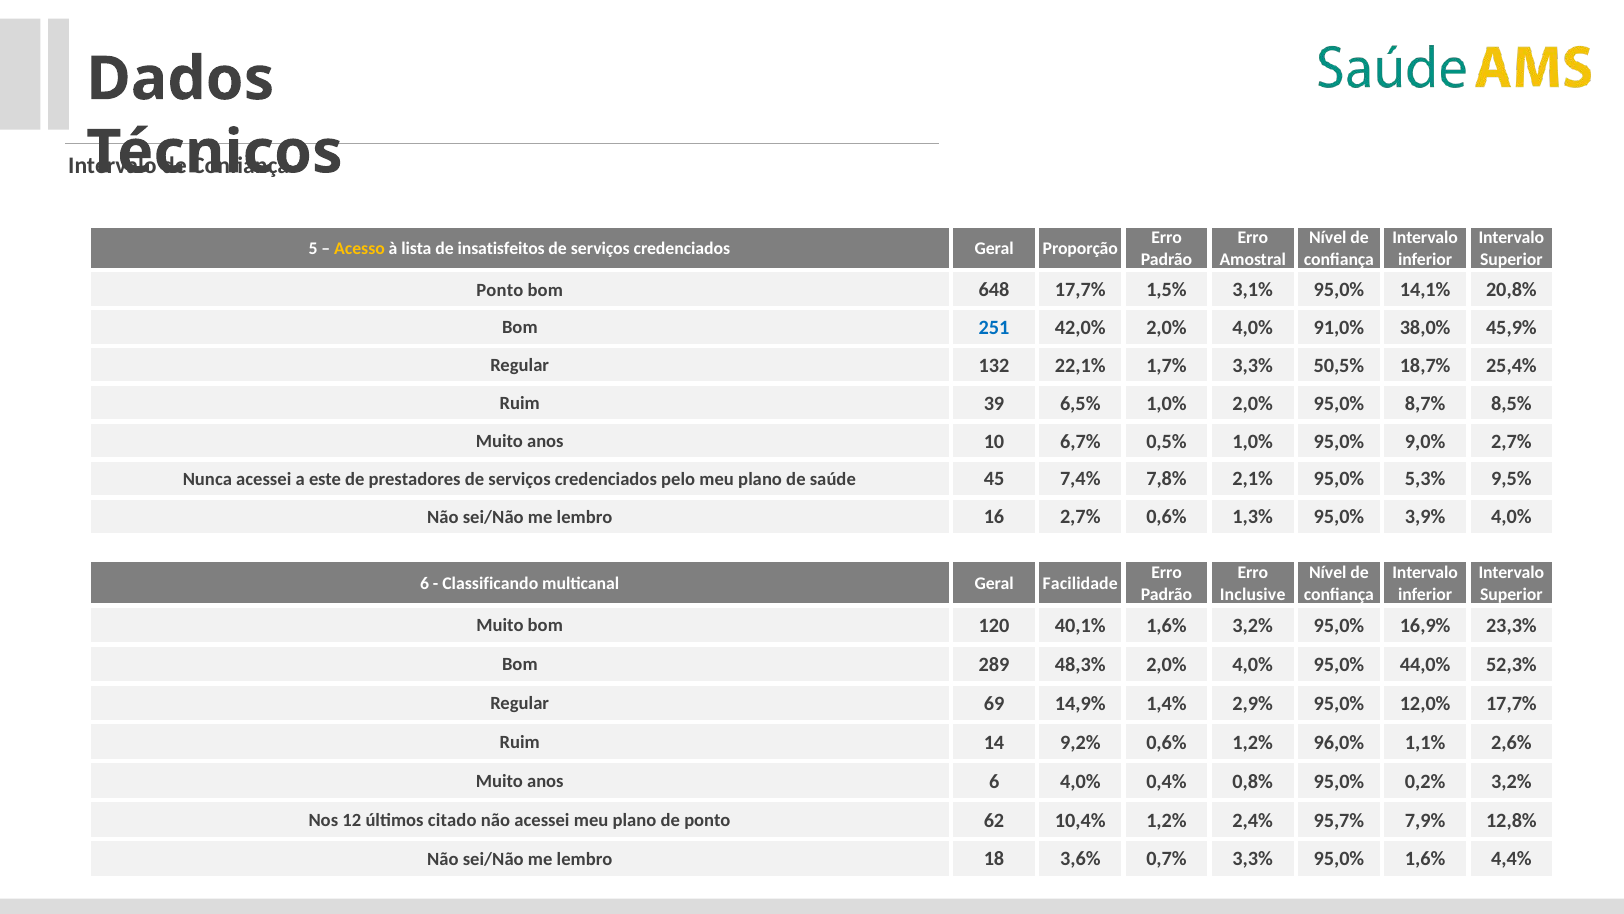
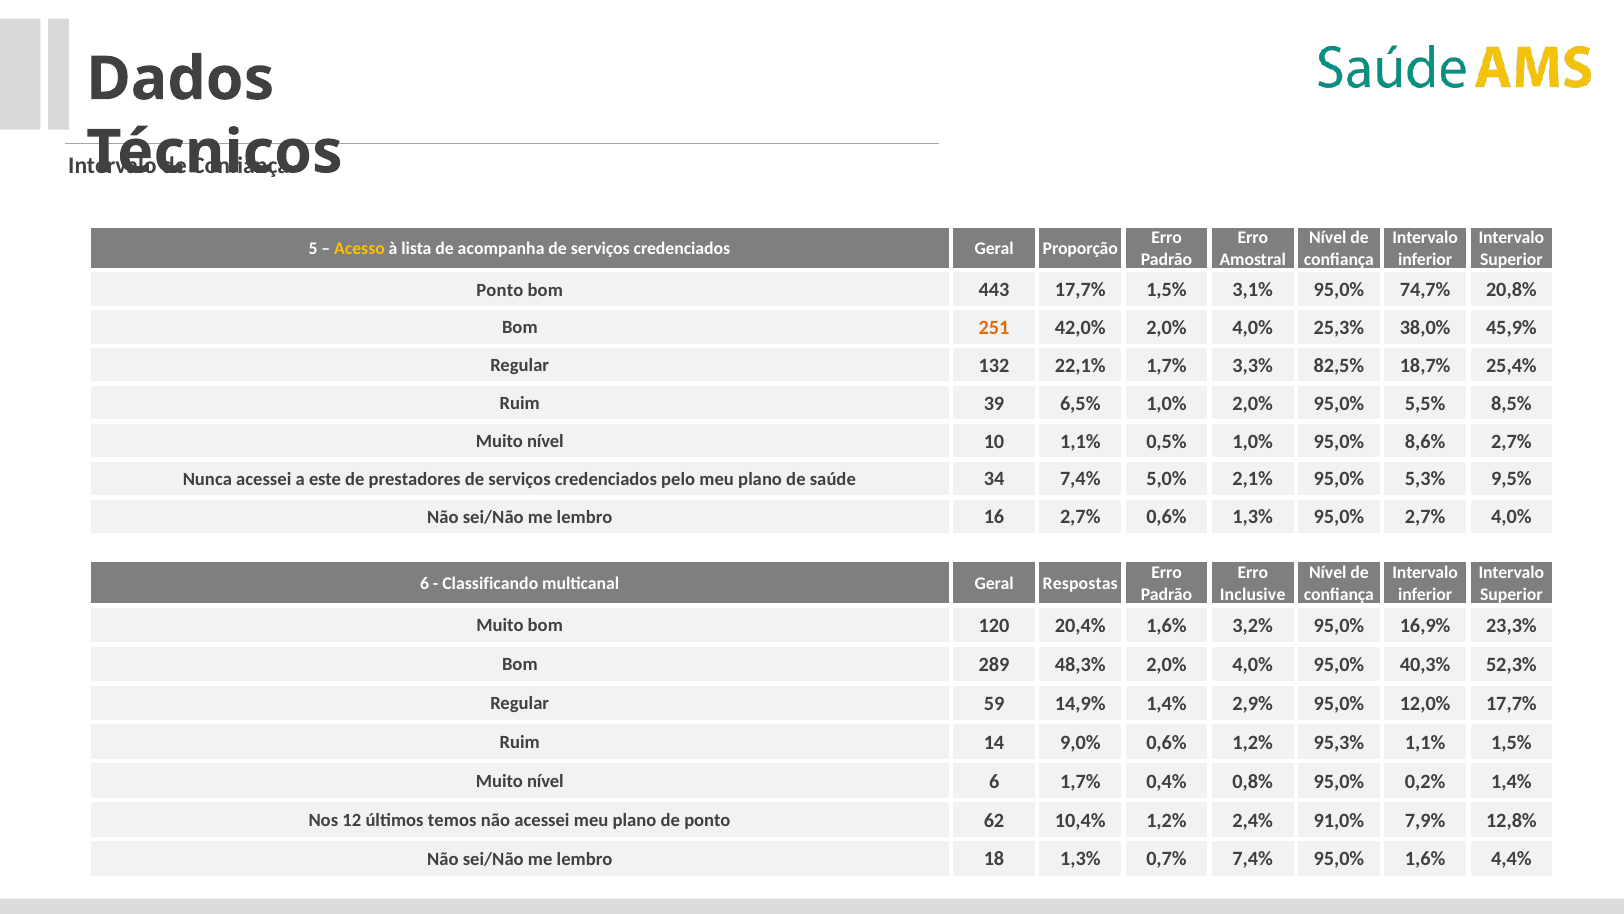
insatisfeitos: insatisfeitos -> acompanha
648: 648 -> 443
14,1%: 14,1% -> 74,7%
251 colour: blue -> orange
91,0%: 91,0% -> 25,3%
50,5%: 50,5% -> 82,5%
8,7%: 8,7% -> 5,5%
anos at (545, 441): anos -> nível
10 6,7%: 6,7% -> 1,1%
9,0%: 9,0% -> 8,6%
45: 45 -> 34
7,8%: 7,8% -> 5,0%
95,0% 3,9%: 3,9% -> 2,7%
Facilidade: Facilidade -> Respostas
40,1%: 40,1% -> 20,4%
44,0%: 44,0% -> 40,3%
69: 69 -> 59
9,2%: 9,2% -> 9,0%
96,0%: 96,0% -> 95,3%
1,1% 2,6%: 2,6% -> 1,5%
anos at (545, 781): anos -> nível
6 4,0%: 4,0% -> 1,7%
0,2% 3,2%: 3,2% -> 1,4%
citado: citado -> temos
95,7%: 95,7% -> 91,0%
18 3,6%: 3,6% -> 1,3%
0,7% 3,3%: 3,3% -> 7,4%
